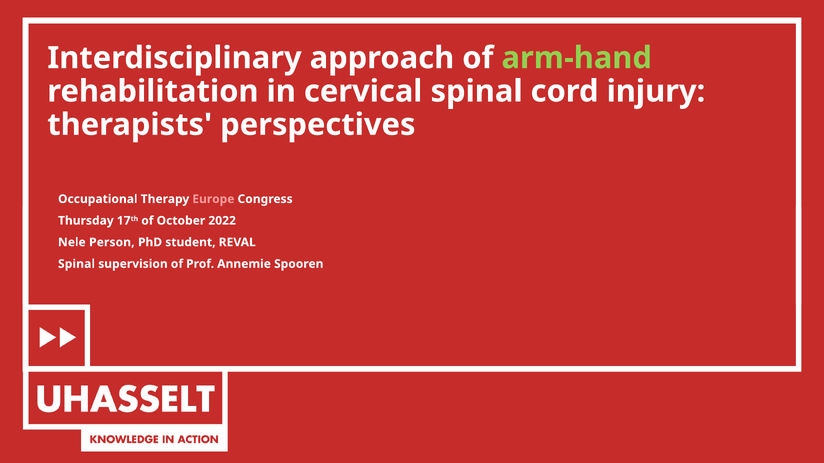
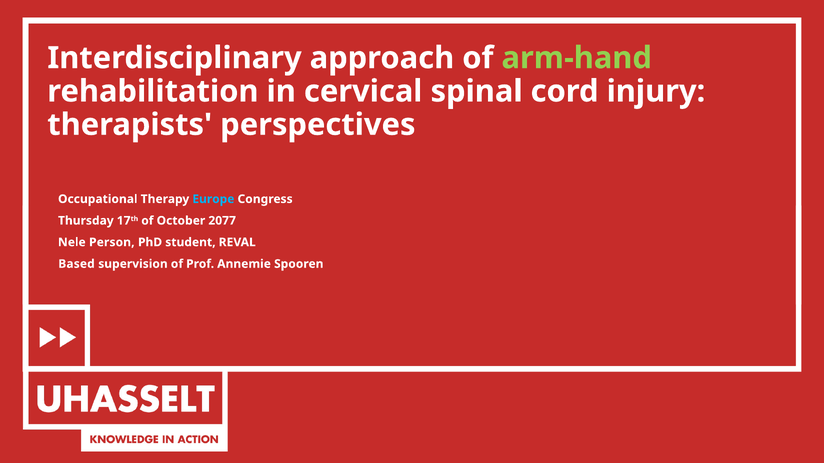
Europe colour: pink -> light blue
2022: 2022 -> 2077
Spinal at (77, 264): Spinal -> Based
